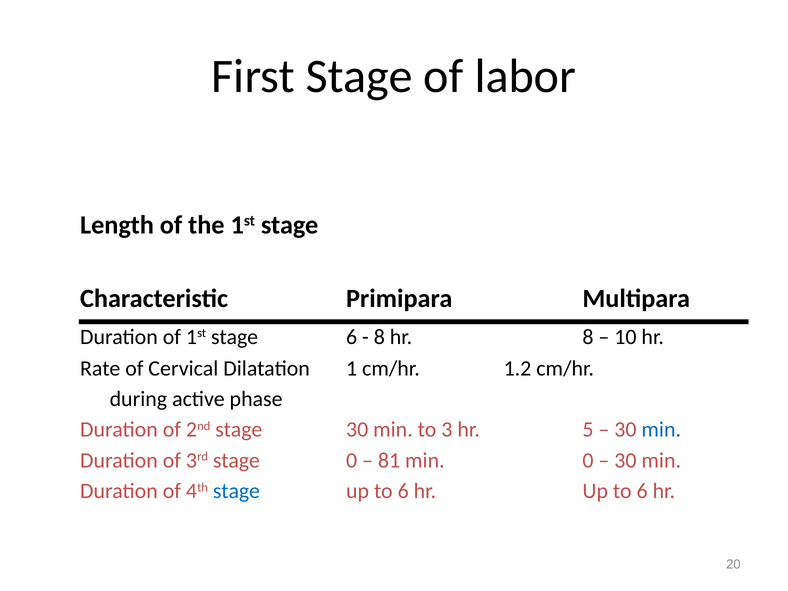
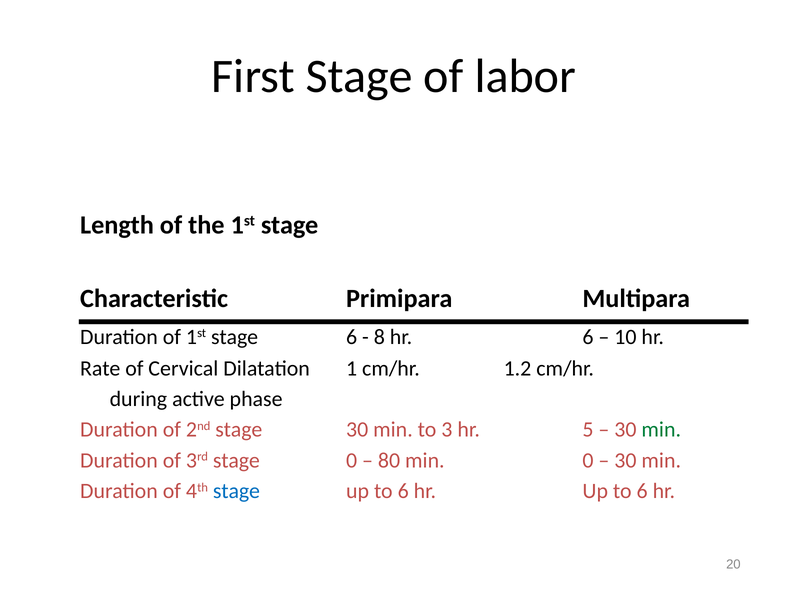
hr 8: 8 -> 6
min at (661, 430) colour: blue -> green
81: 81 -> 80
